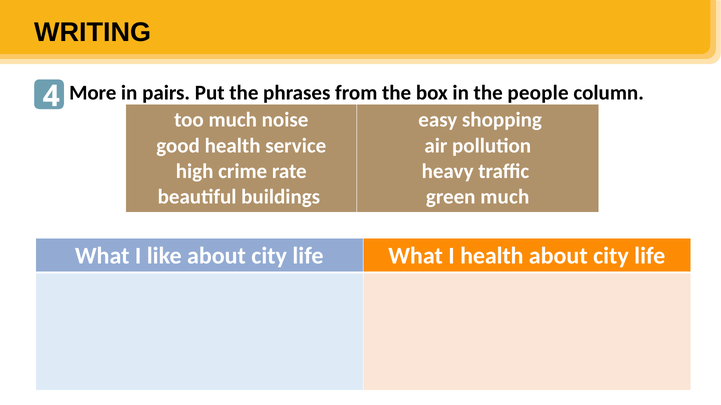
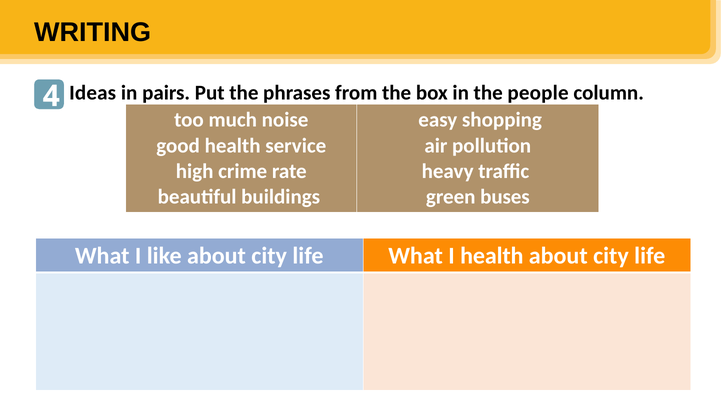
More: More -> Ideas
green much: much -> buses
